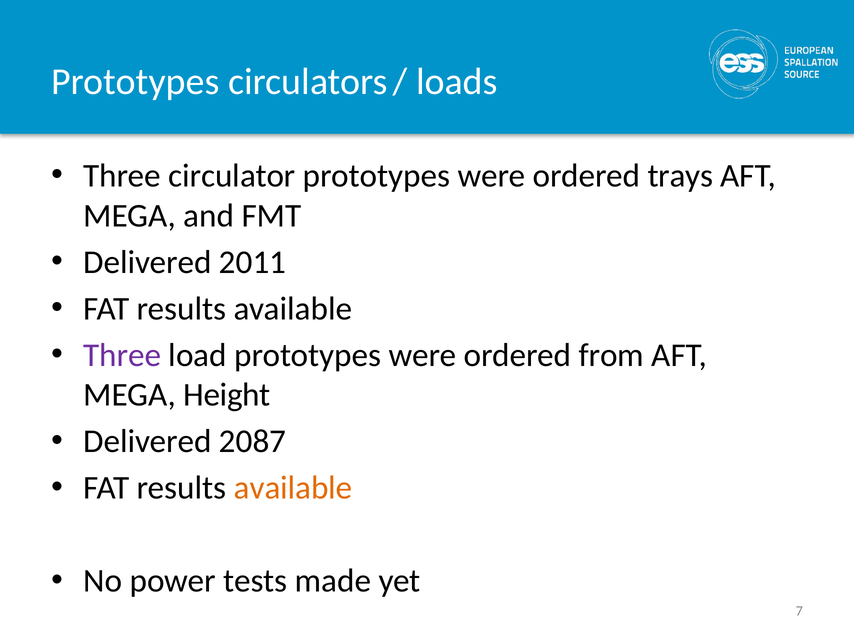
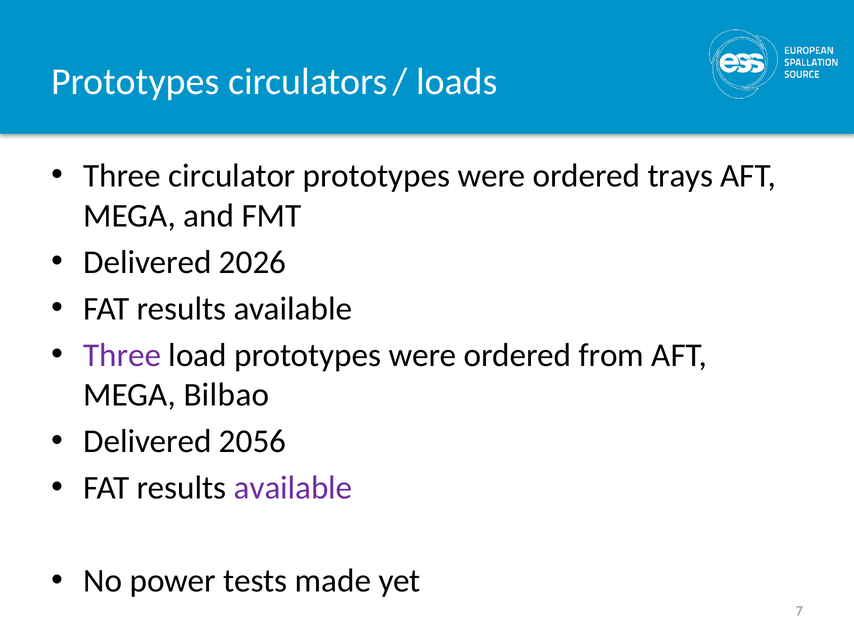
2011: 2011 -> 2026
Height: Height -> Bilbao
2087: 2087 -> 2056
available at (293, 488) colour: orange -> purple
